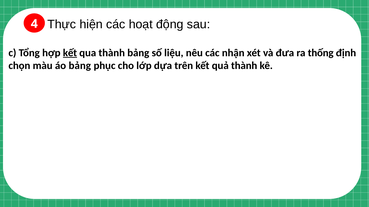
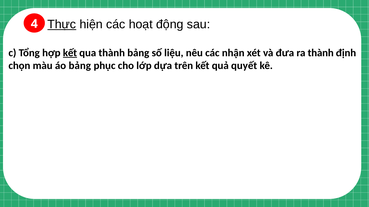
Thực underline: none -> present
ra thống: thống -> thành
quả thành: thành -> quyết
